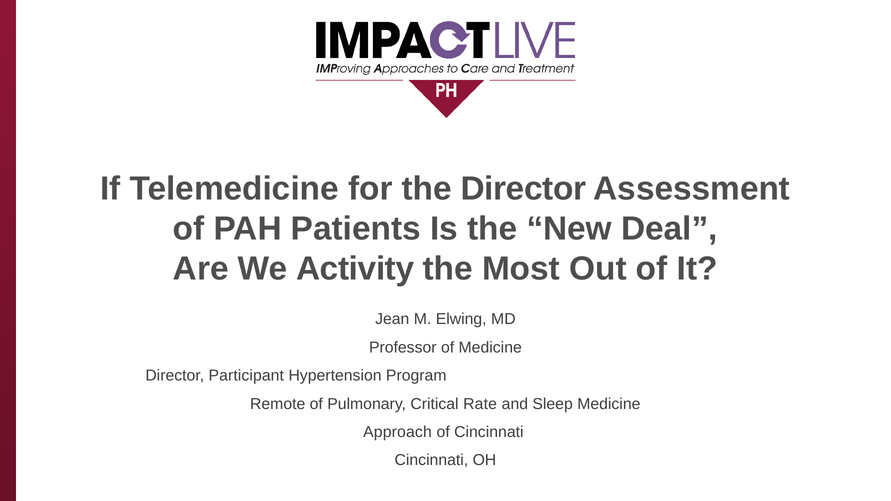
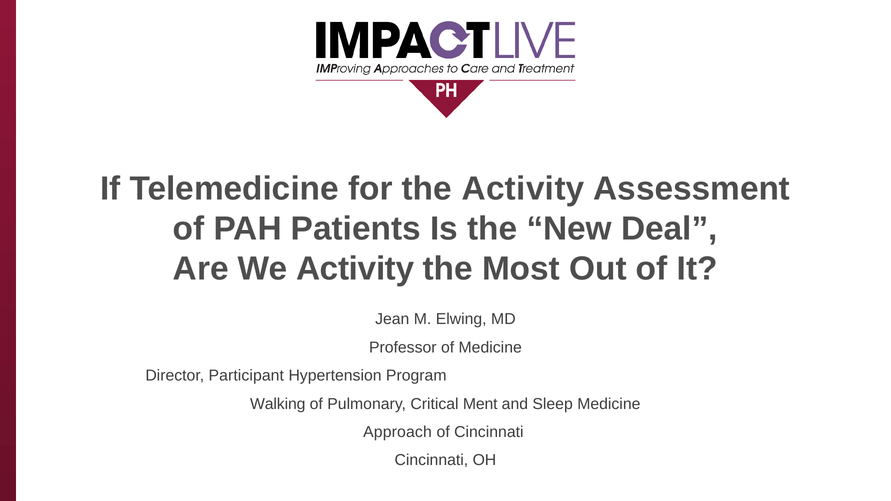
the Director: Director -> Activity
Remote: Remote -> Walking
Rate: Rate -> Ment
